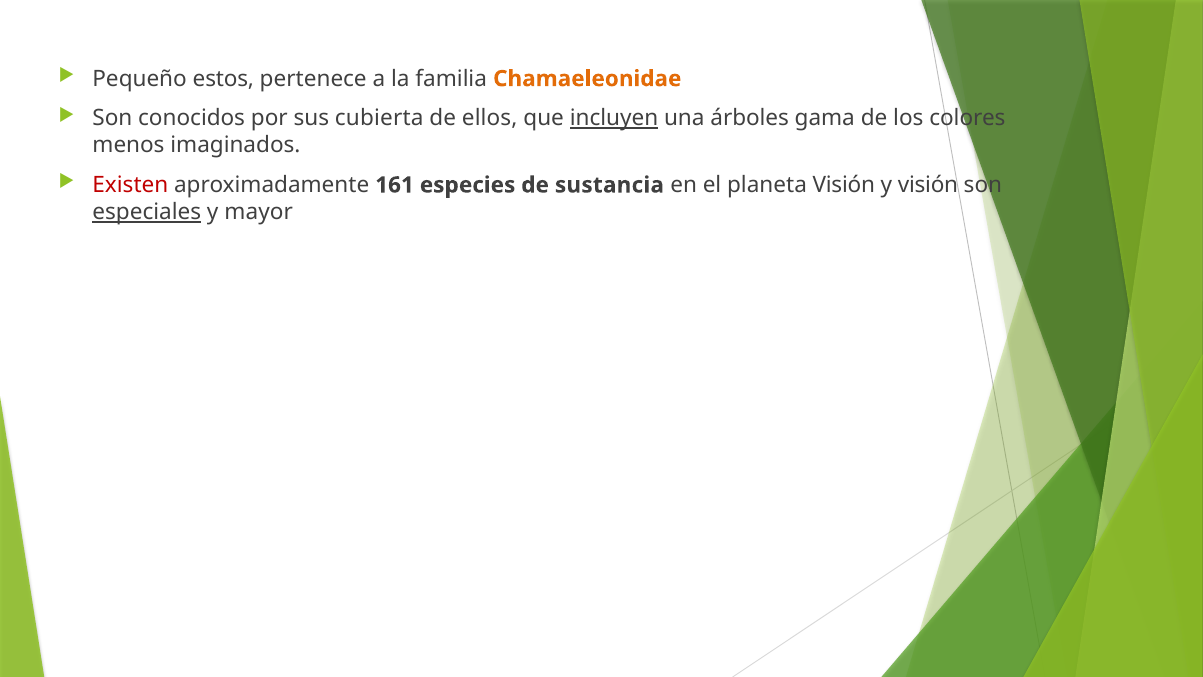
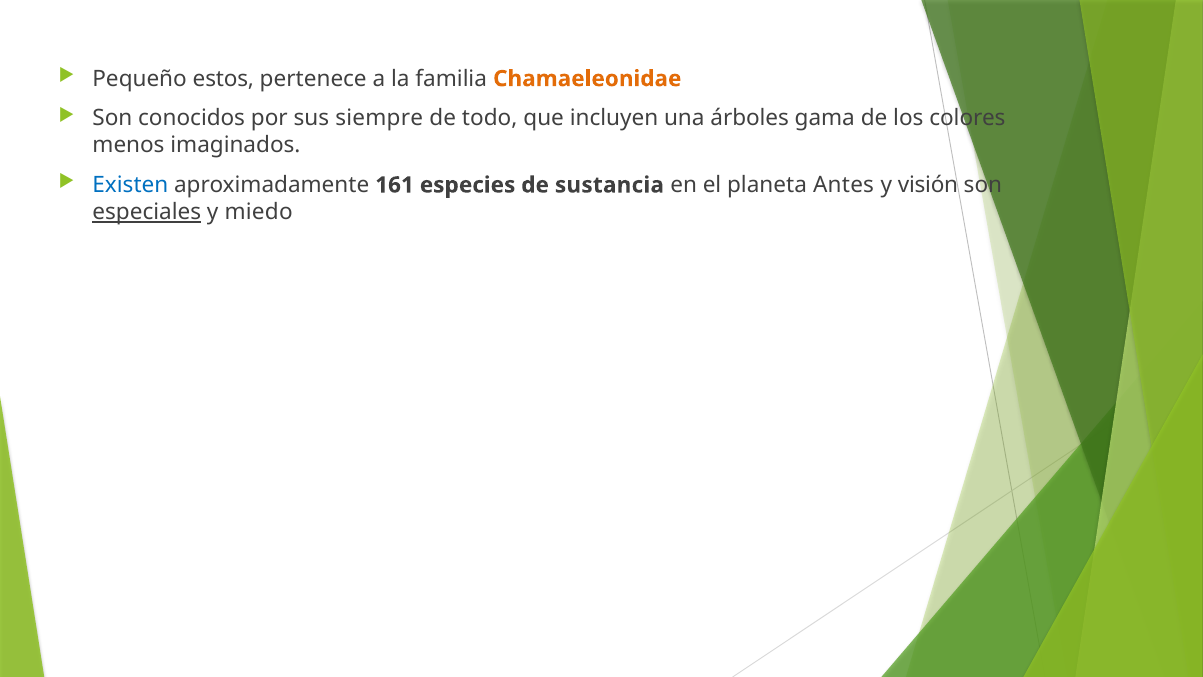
cubierta: cubierta -> siempre
ellos: ellos -> todo
incluyen underline: present -> none
Existen colour: red -> blue
planeta Visión: Visión -> Antes
mayor: mayor -> miedo
